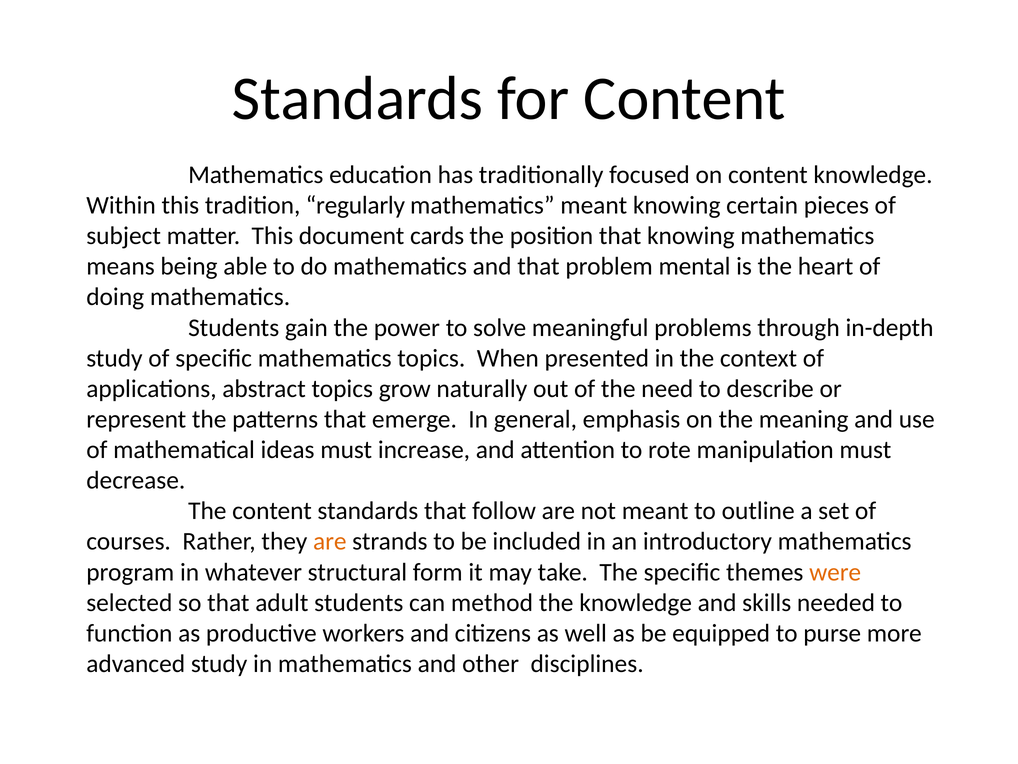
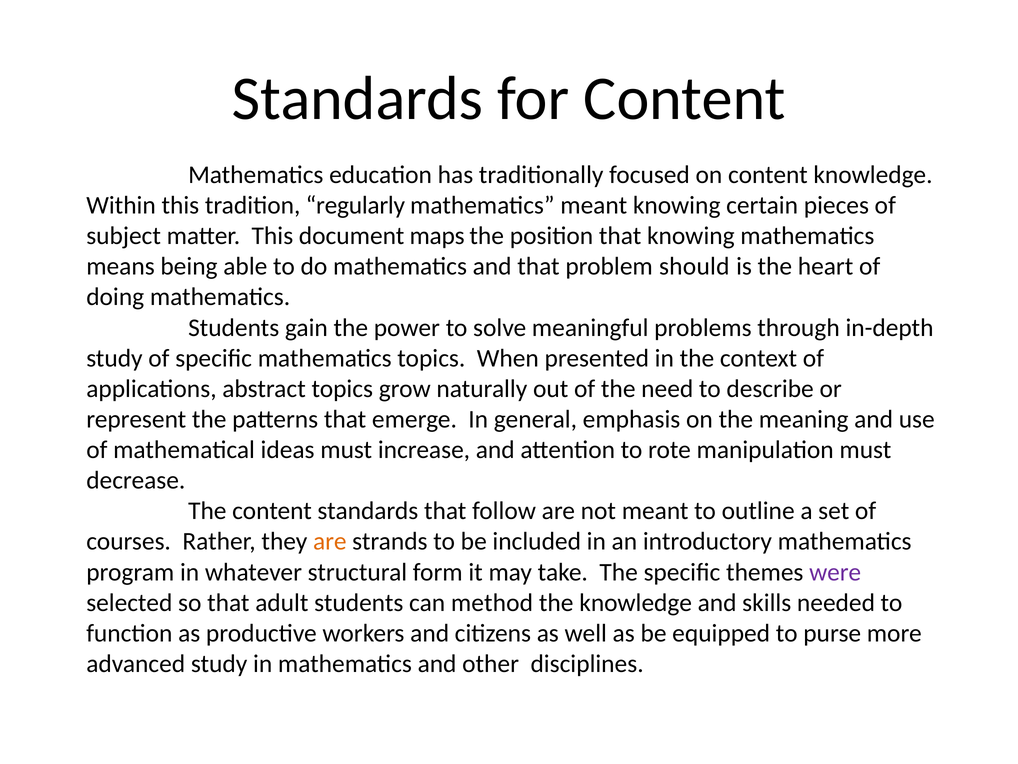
cards: cards -> maps
mental: mental -> should
were colour: orange -> purple
